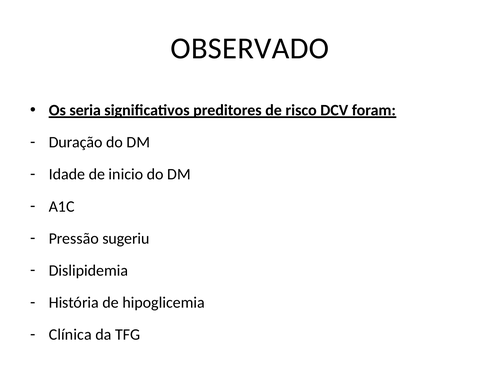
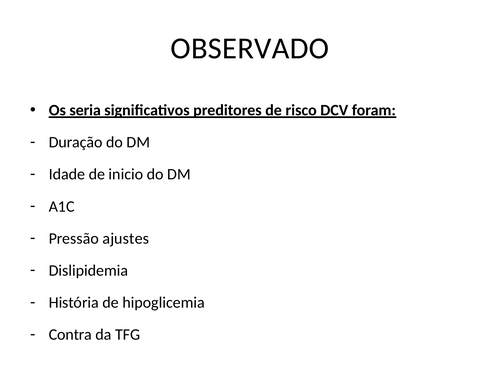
sugeriu: sugeriu -> ajustes
Clínica: Clínica -> Contra
